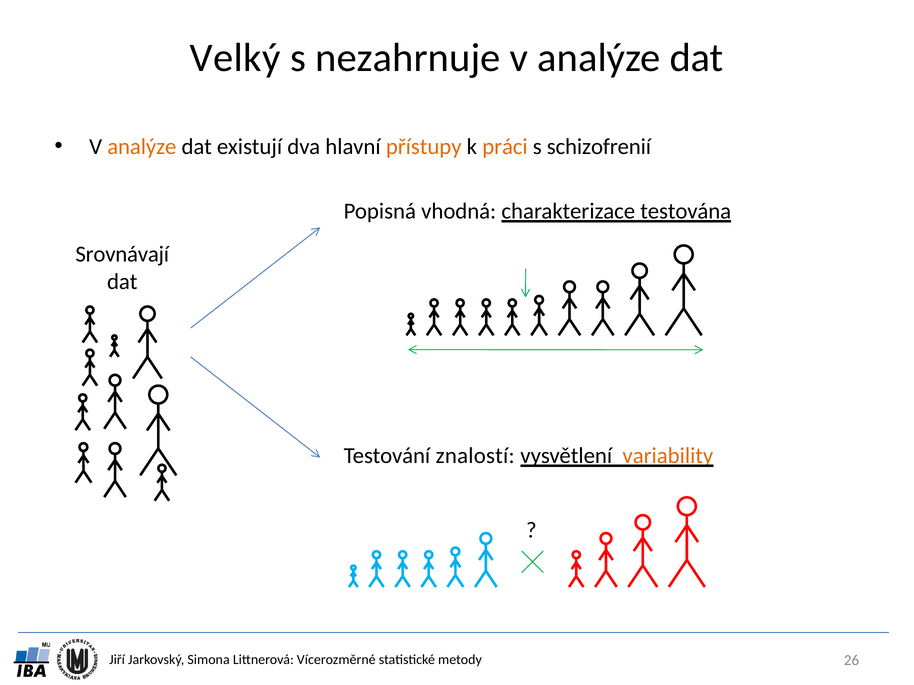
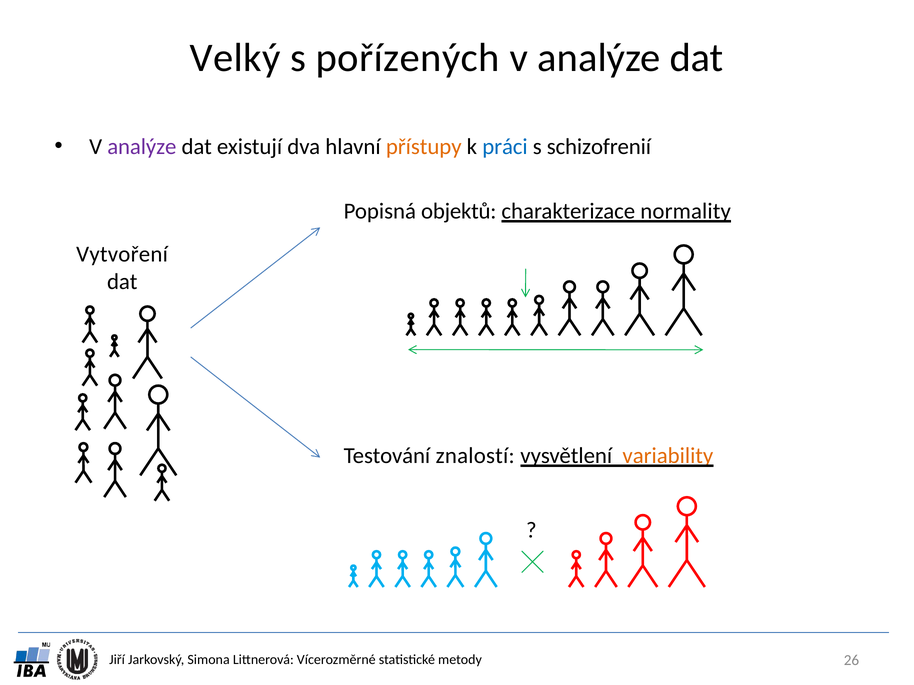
nezahrnuje: nezahrnuje -> pořízených
analýze at (142, 147) colour: orange -> purple
práci colour: orange -> blue
vhodná: vhodná -> objektů
testována: testována -> normality
Srovnávají: Srovnávají -> Vytvoření
